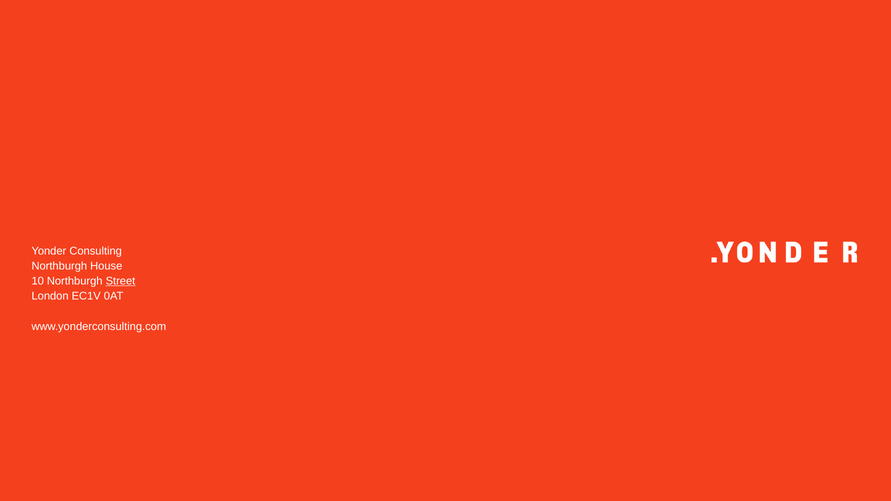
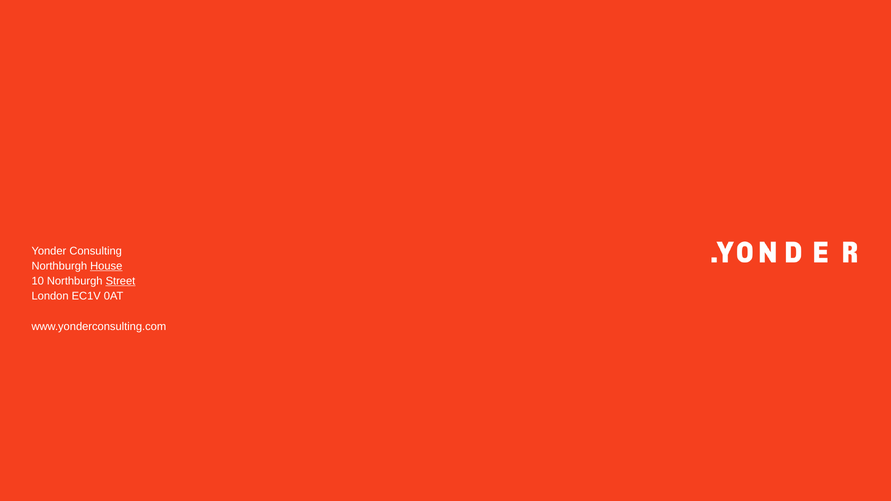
House underline: none -> present
